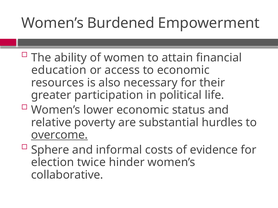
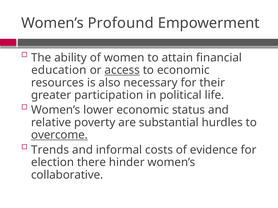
Burdened: Burdened -> Profound
access underline: none -> present
Sphere: Sphere -> Trends
twice: twice -> there
